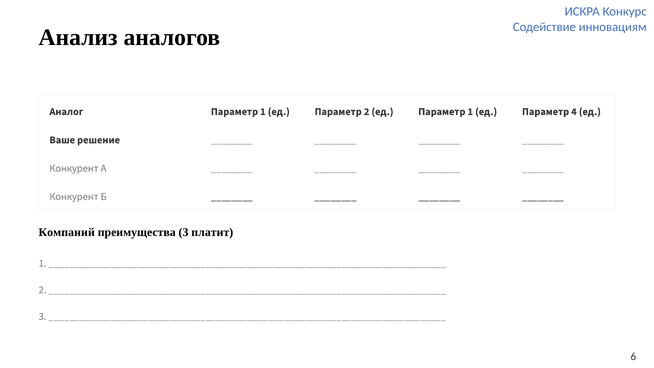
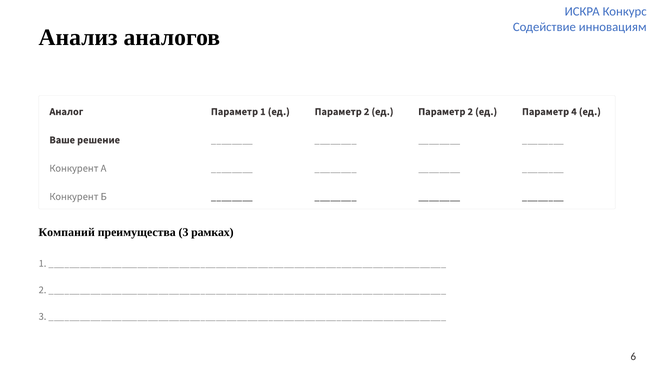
2 ед Параметр 1: 1 -> 2
платит: платит -> рамках
